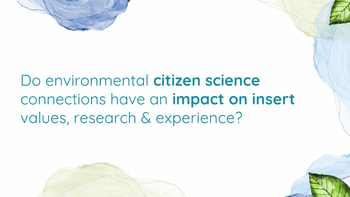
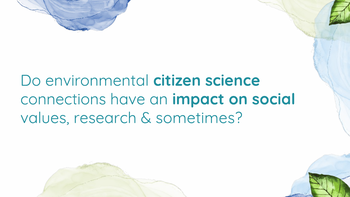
insert: insert -> social
experience: experience -> sometimes
